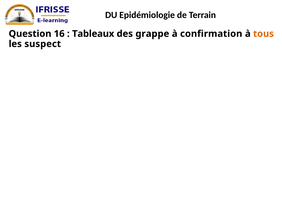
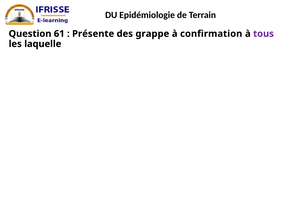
16: 16 -> 61
Tableaux: Tableaux -> Présente
tous colour: orange -> purple
suspect: suspect -> laquelle
